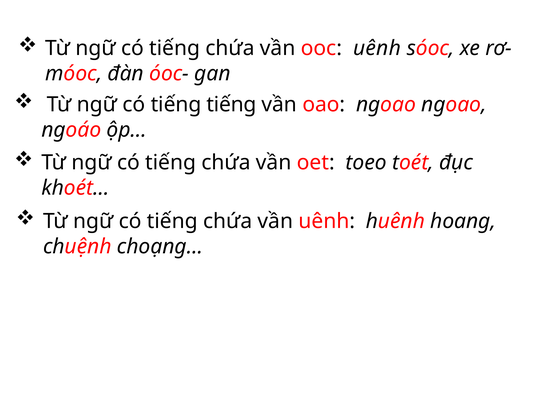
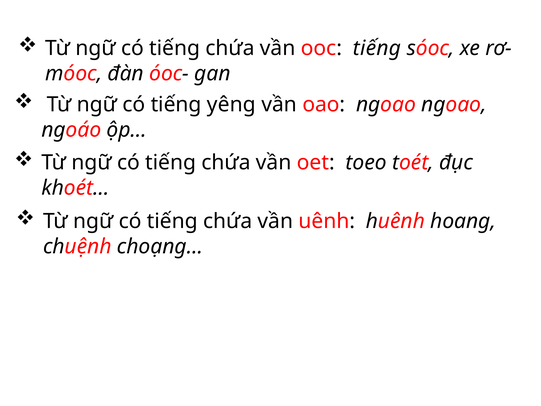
ooc uênh: uênh -> tiếng
tiếng tiếng: tiếng -> yêng
